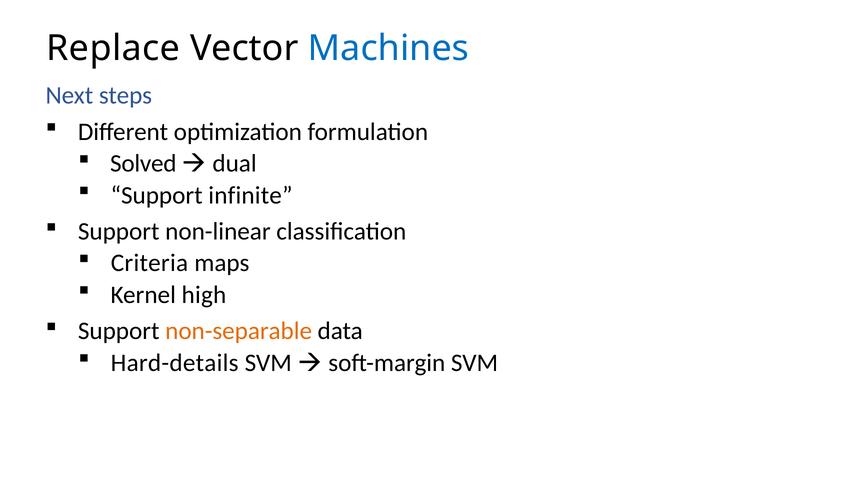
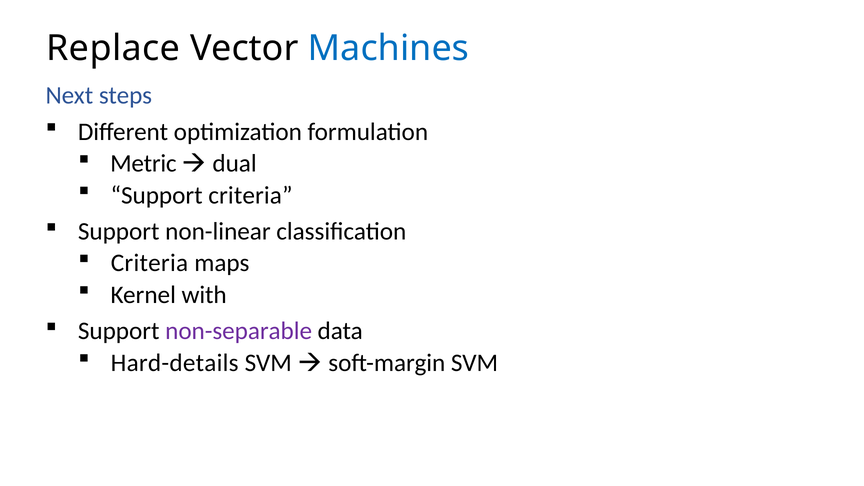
Solved: Solved -> Metric
Support infinite: infinite -> criteria
high: high -> with
non-separable colour: orange -> purple
